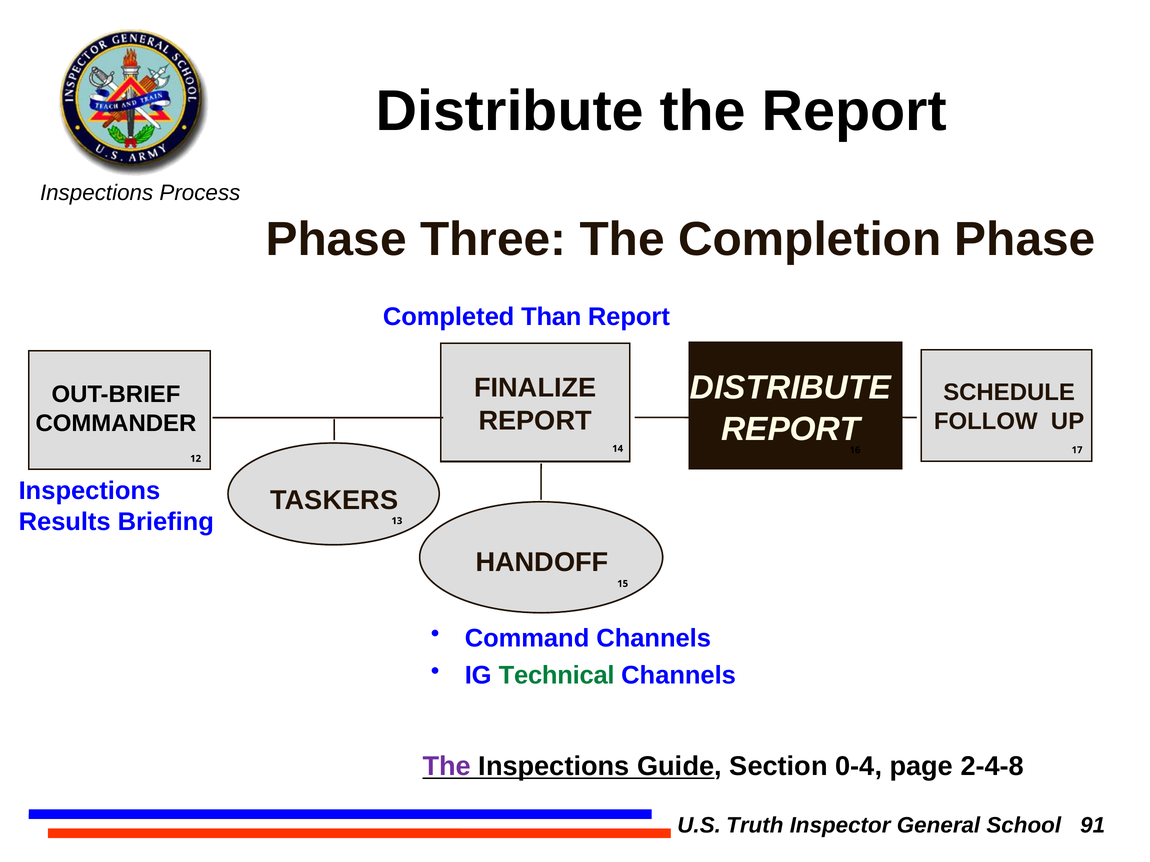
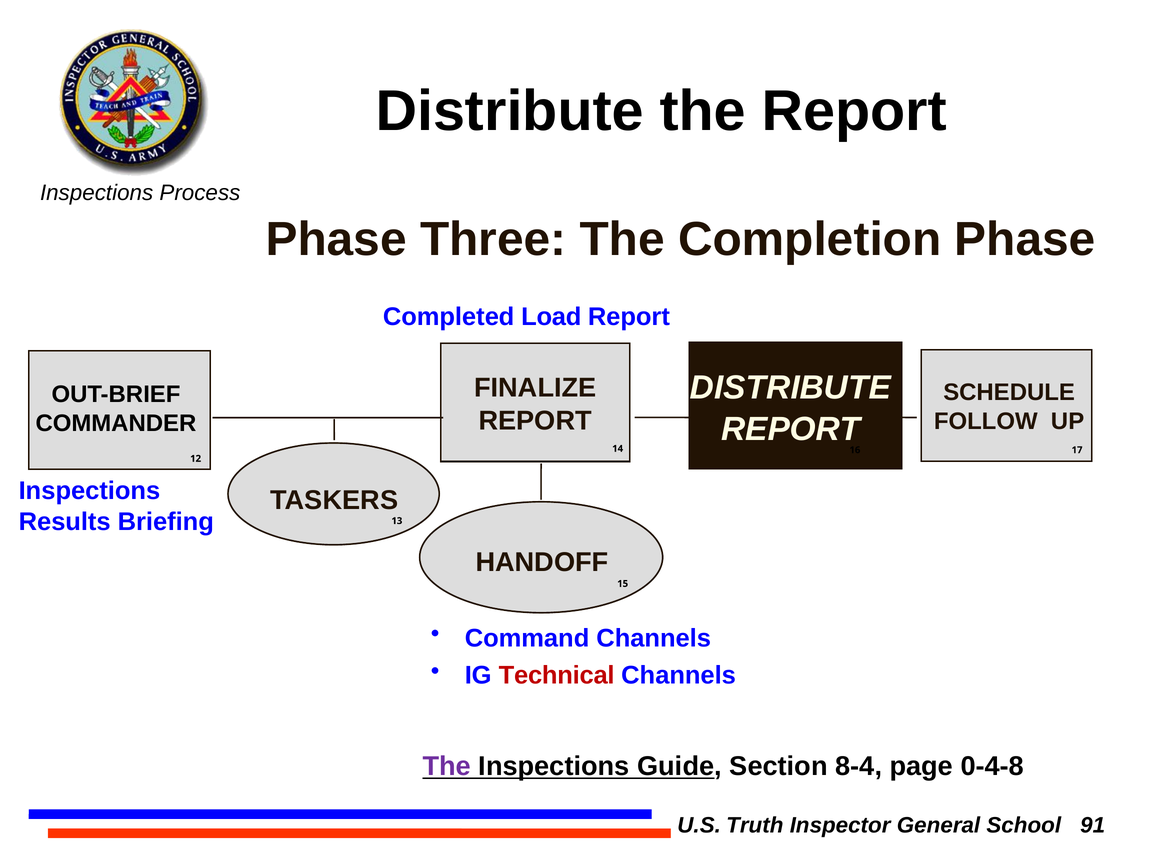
Than: Than -> Load
Technical colour: green -> red
0-4: 0-4 -> 8-4
2-4-8: 2-4-8 -> 0-4-8
